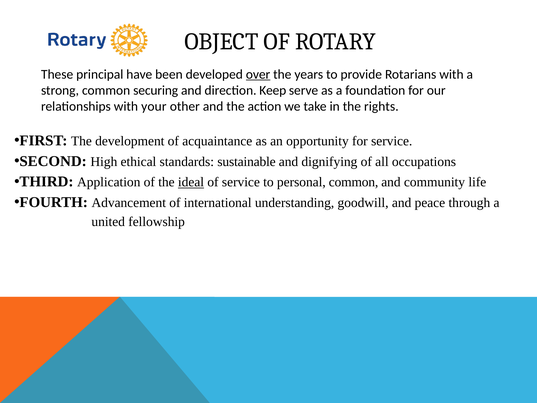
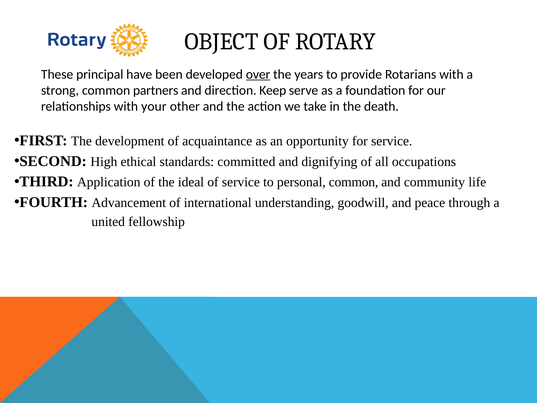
securing: securing -> partners
rights: rights -> death
sustainable: sustainable -> committed
ideal underline: present -> none
